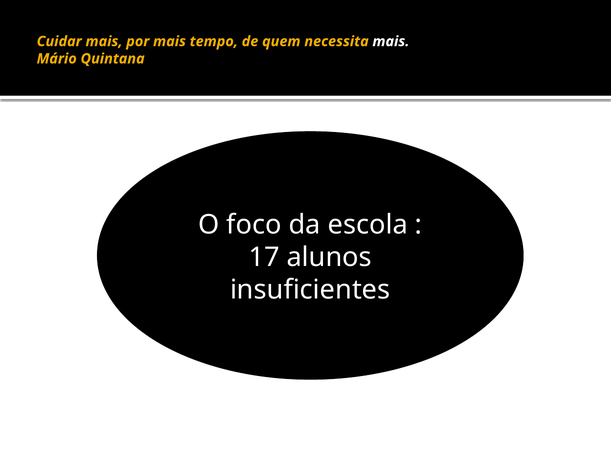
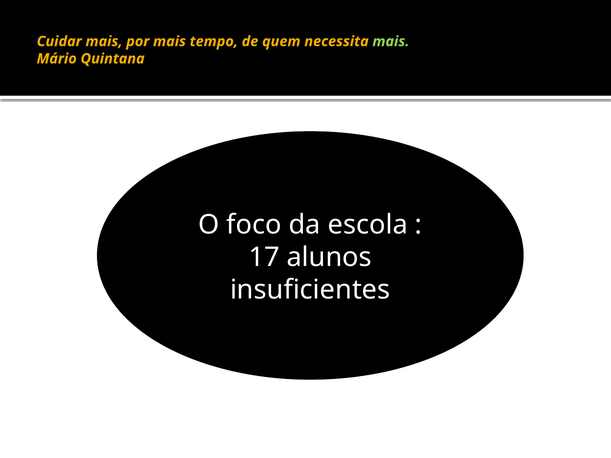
mais at (391, 41) colour: white -> light green
